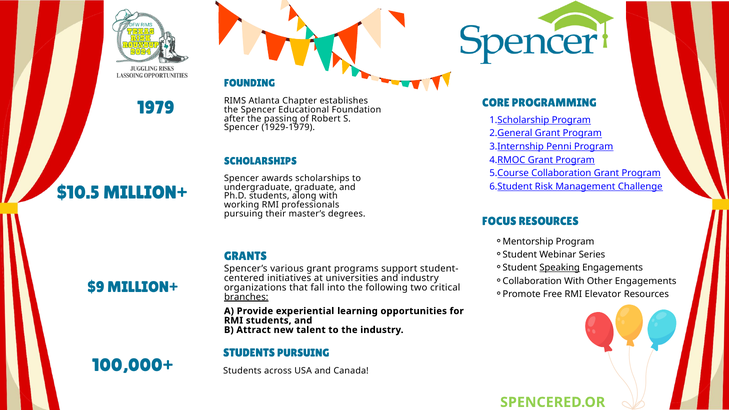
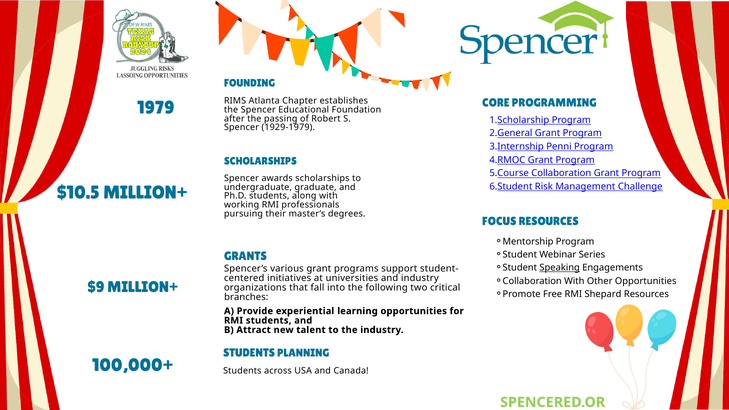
Other Engagements: Engagements -> Opportunities
Elevator: Elevator -> Shepard
branches underline: present -> none
STUDENTS PURSUING: PURSUING -> PLANNING
